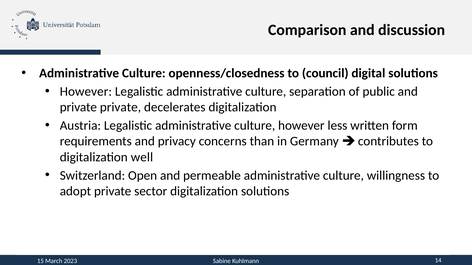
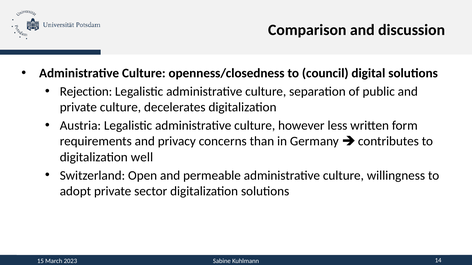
However at (86, 92): However -> Rejection
private private: private -> culture
